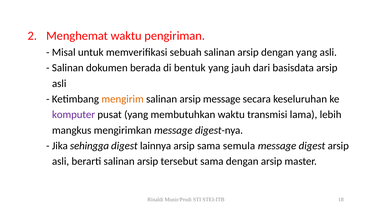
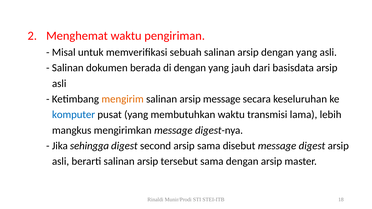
di bentuk: bentuk -> dengan
komputer colour: purple -> blue
lainnya: lainnya -> second
semula: semula -> disebut
